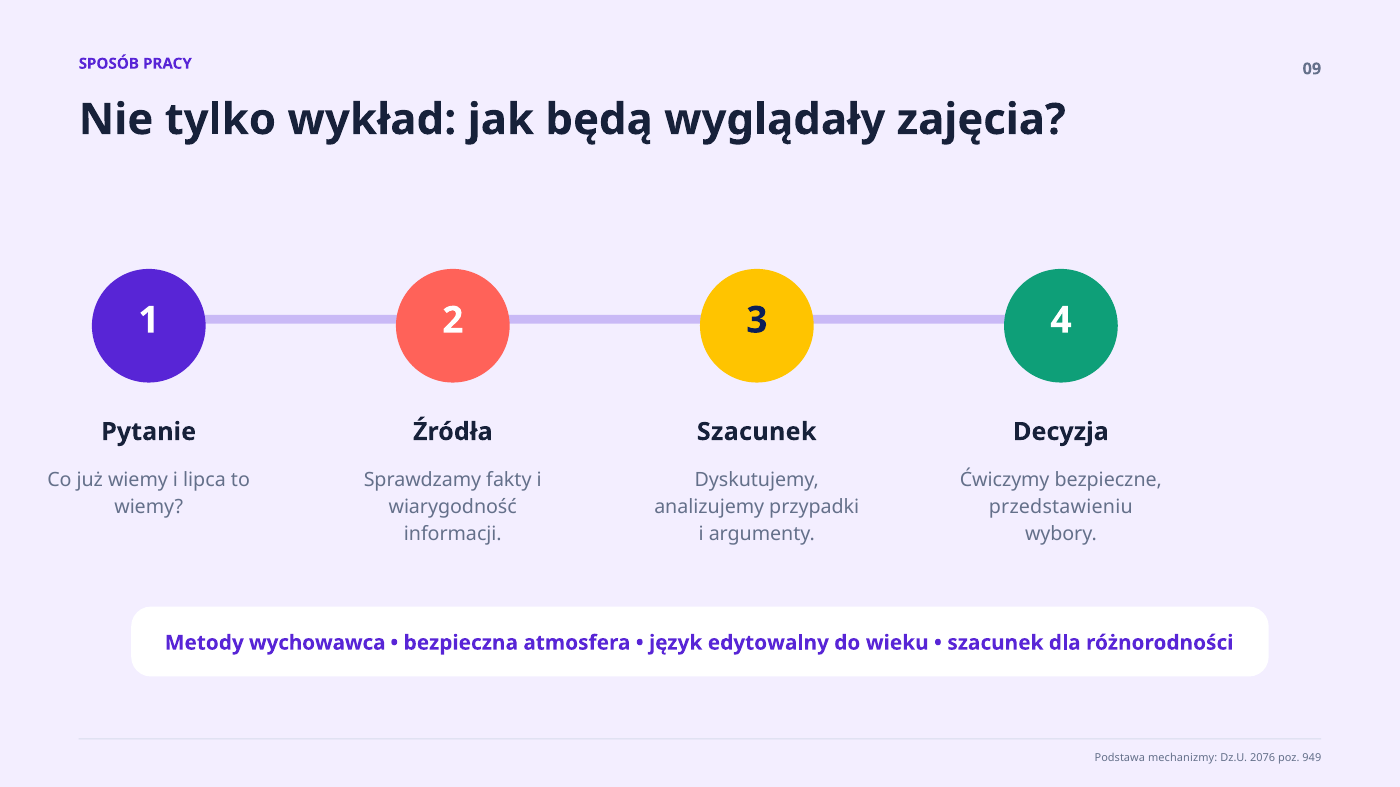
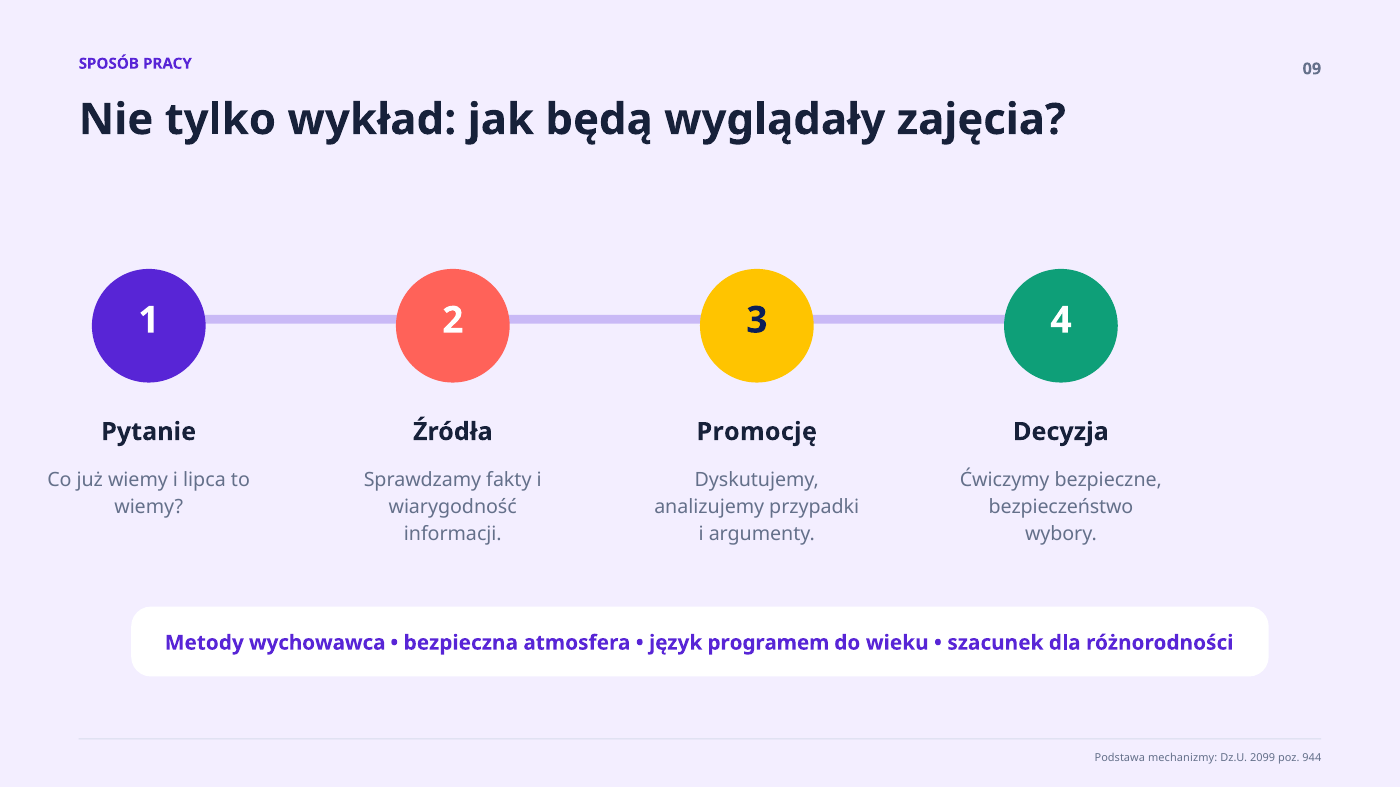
Szacunek at (757, 432): Szacunek -> Promocję
przedstawieniu: przedstawieniu -> bezpieczeństwo
edytowalny: edytowalny -> programem
2076: 2076 -> 2099
949: 949 -> 944
